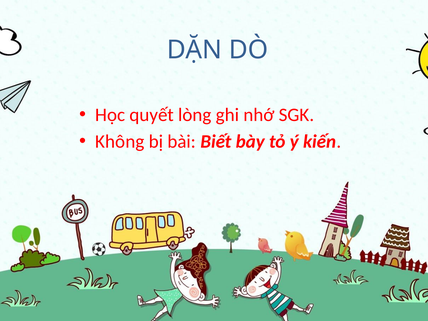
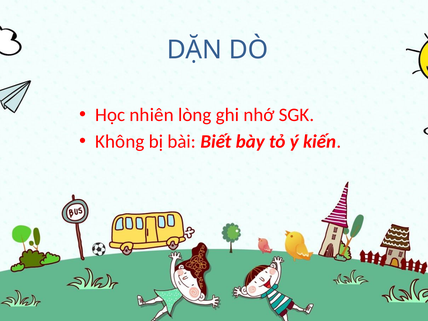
quyết: quyết -> nhiên
